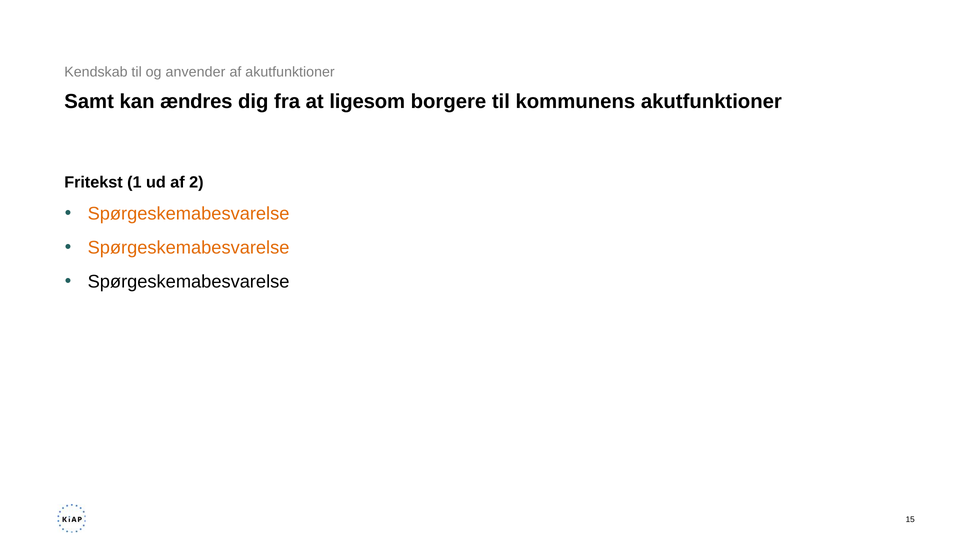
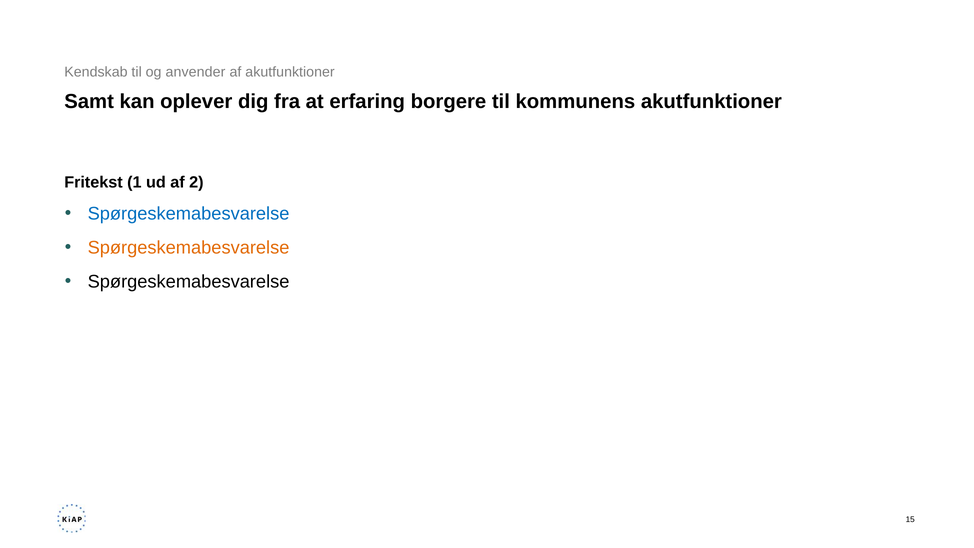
ændres: ændres -> oplever
ligesom: ligesom -> erfaring
Spørgeskemabesvarelse at (189, 214) colour: orange -> blue
